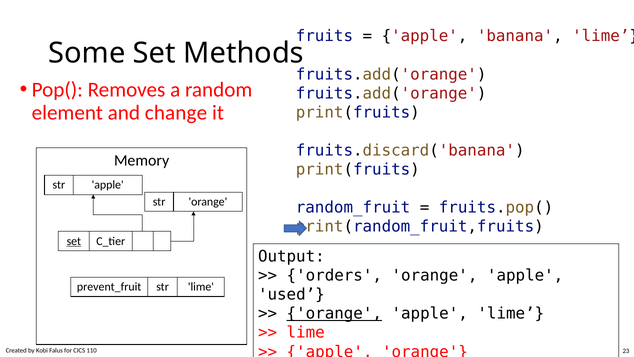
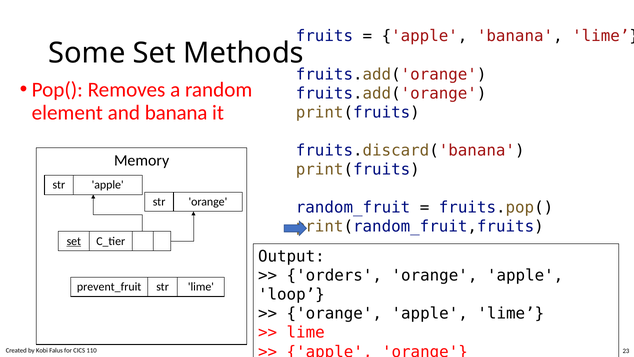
and change: change -> banana
used: used -> loop
orange at (334, 313) underline: present -> none
